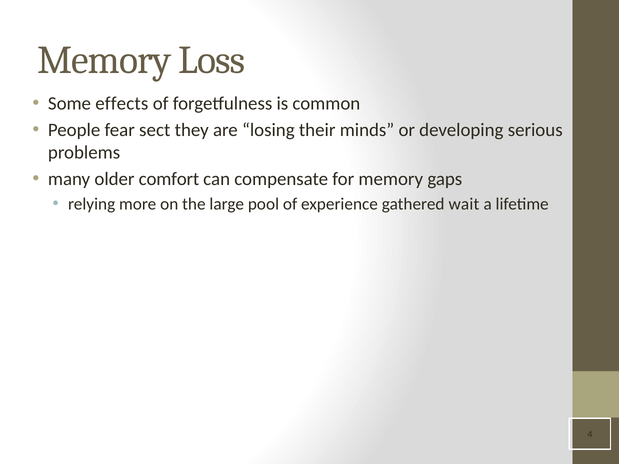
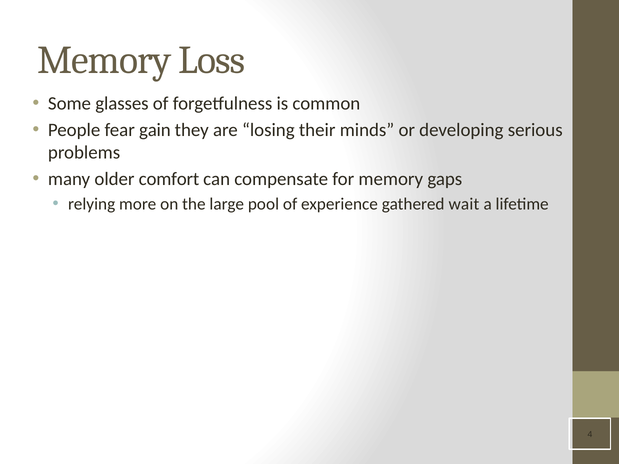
effects: effects -> glasses
sect: sect -> gain
